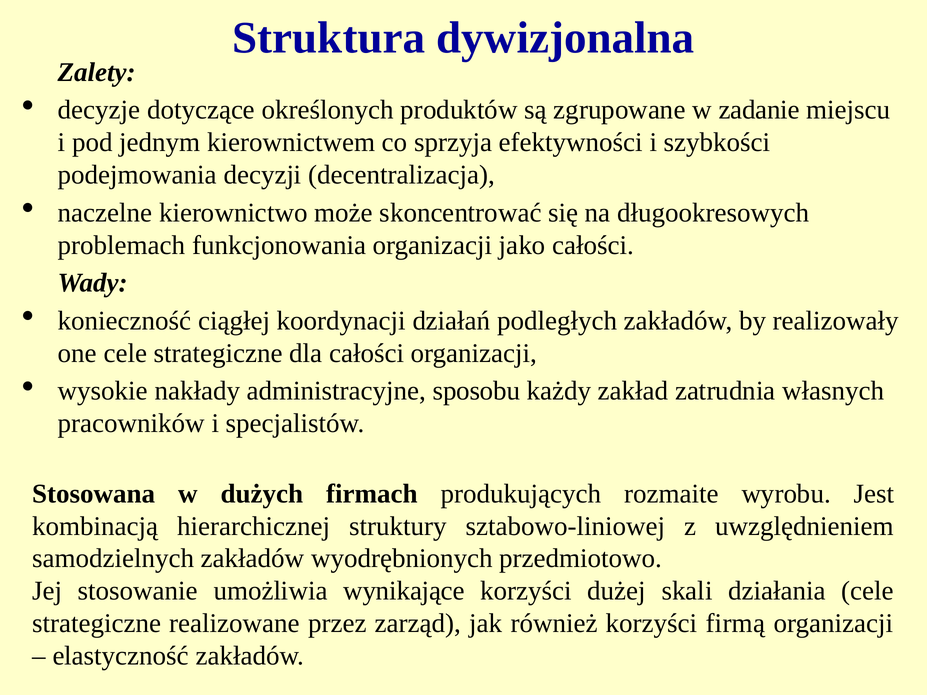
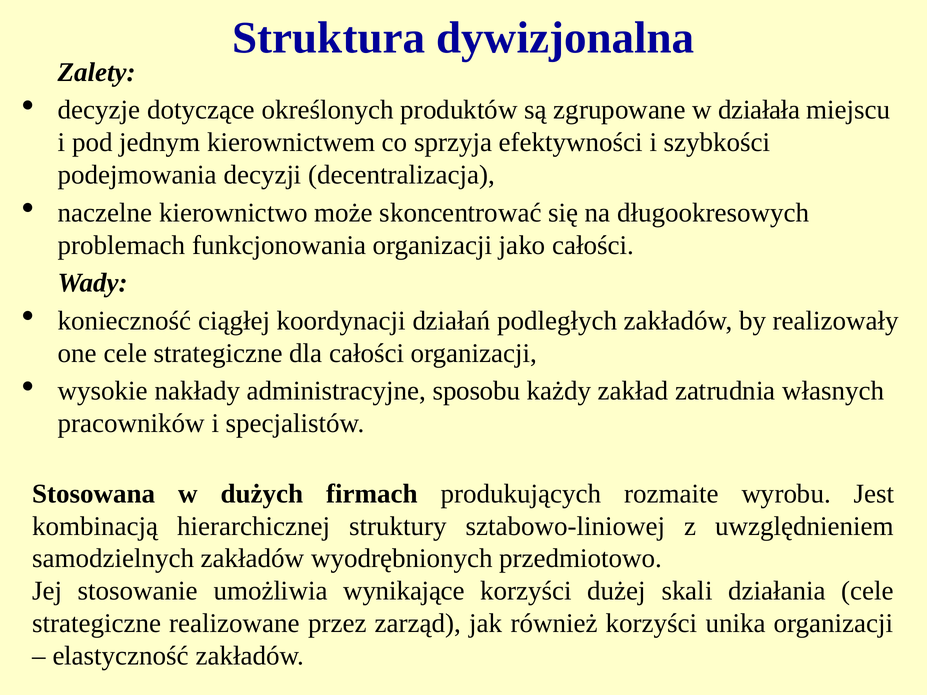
zadanie: zadanie -> działała
firmą: firmą -> unika
